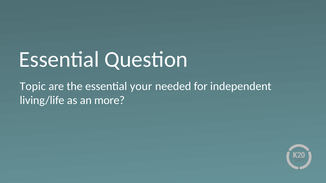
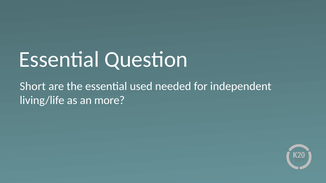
Topic: Topic -> Short
your: your -> used
